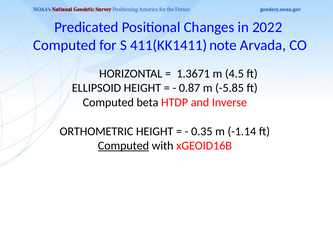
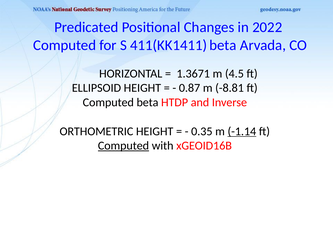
411(KK1411 note: note -> beta
-5.85: -5.85 -> -8.81
-1.14 underline: none -> present
